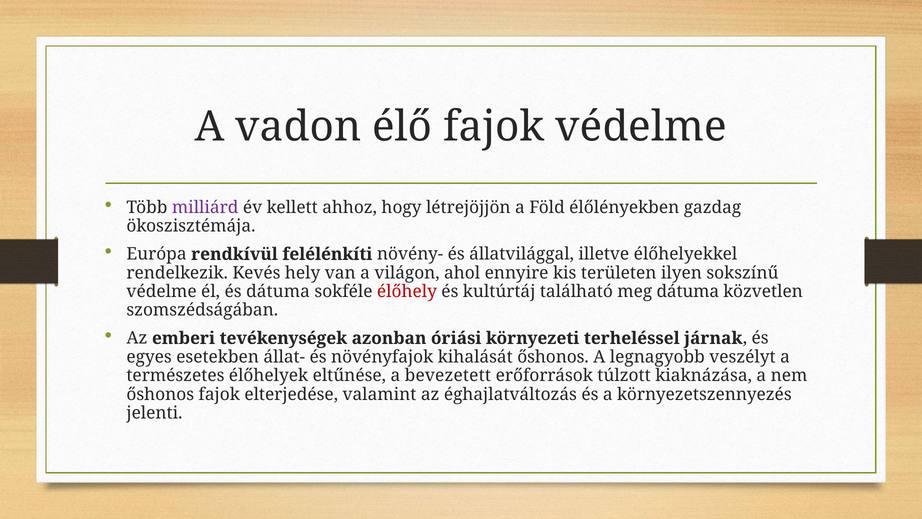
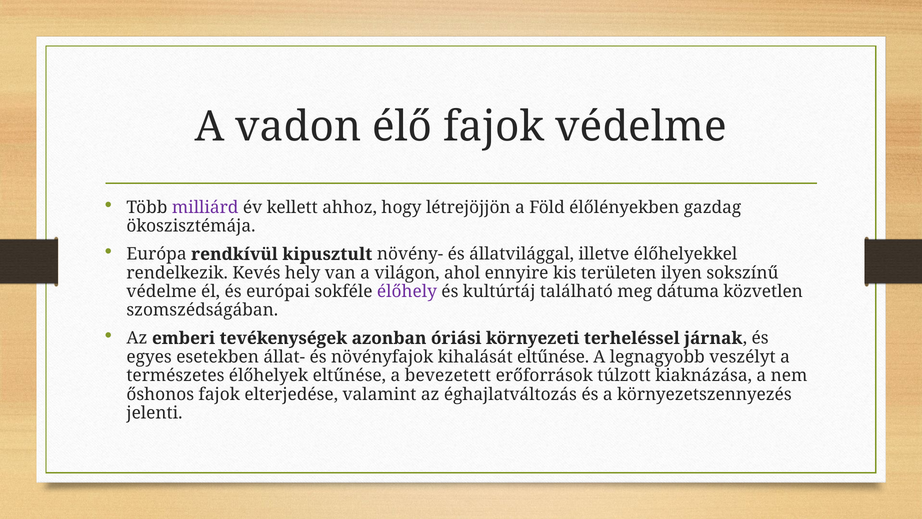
felélénkíti: felélénkíti -> kipusztult
és dátuma: dátuma -> európai
élőhely colour: red -> purple
kihalását őshonos: őshonos -> eltűnése
